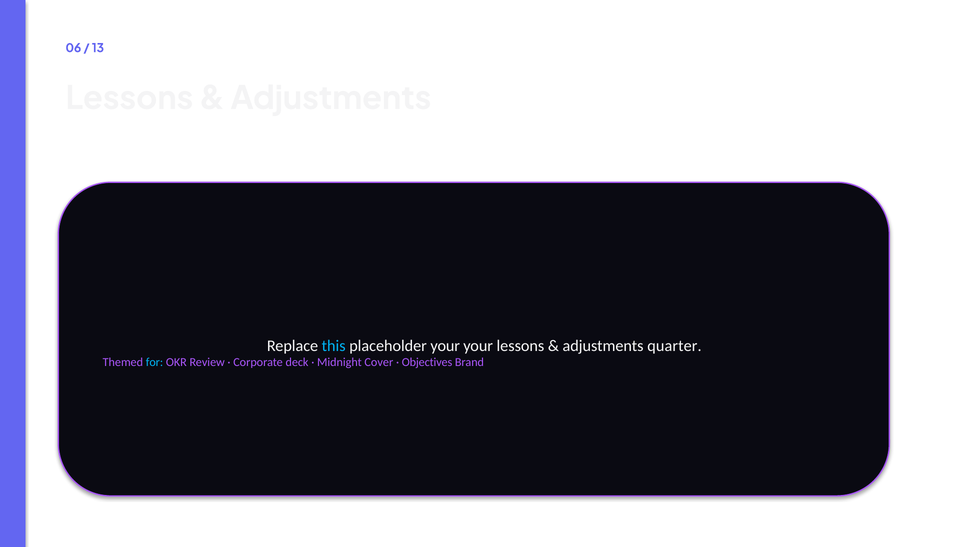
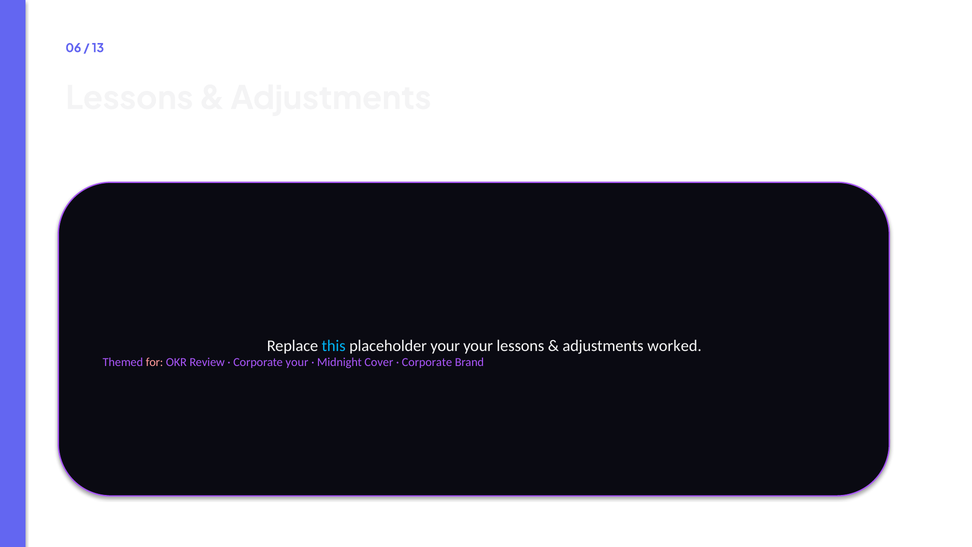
quarter: quarter -> worked
for colour: light blue -> pink
Corporate deck: deck -> your
Objectives at (427, 362): Objectives -> Corporate
